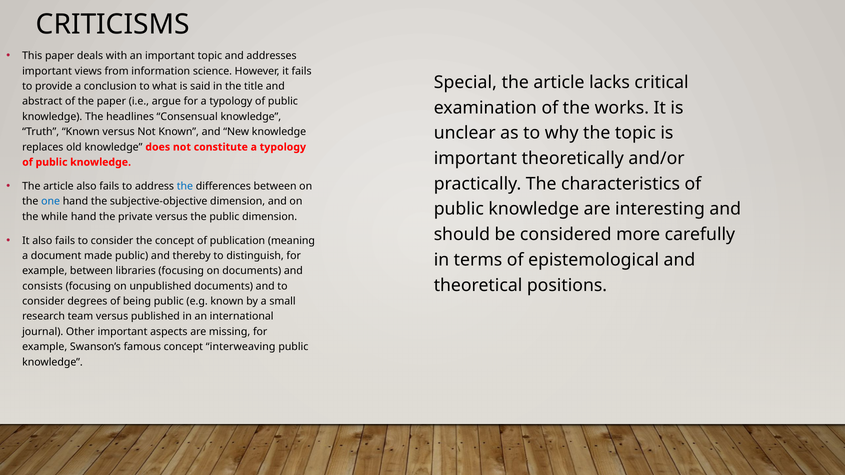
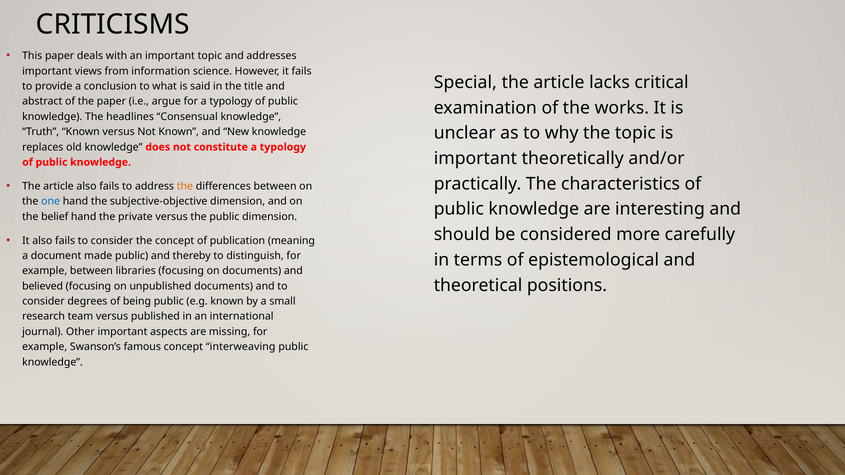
the at (185, 186) colour: blue -> orange
while: while -> belief
consists: consists -> believed
